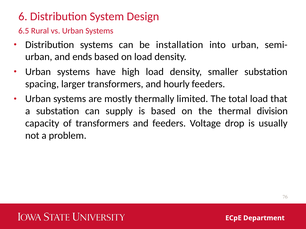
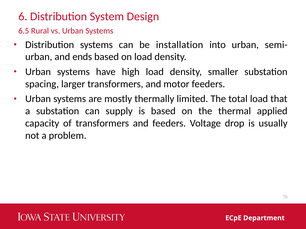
hourly: hourly -> motor
division: division -> applied
